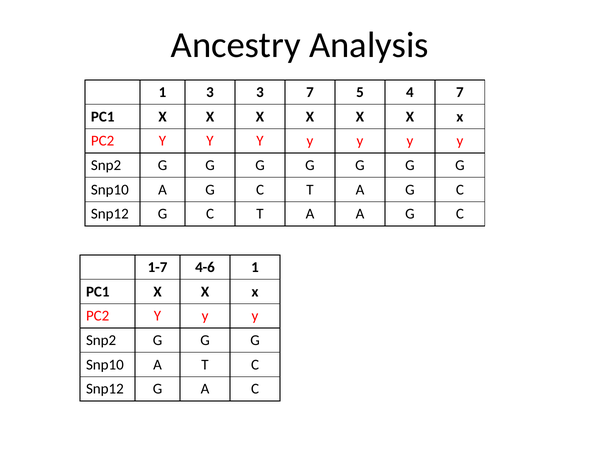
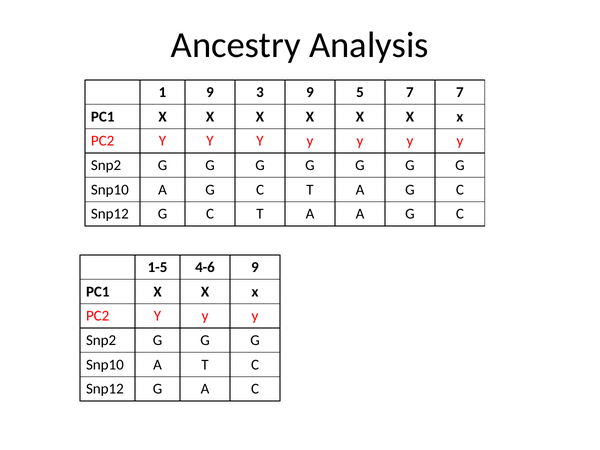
1 3: 3 -> 9
3 7: 7 -> 9
5 4: 4 -> 7
1-7: 1-7 -> 1-5
4-6 1: 1 -> 9
